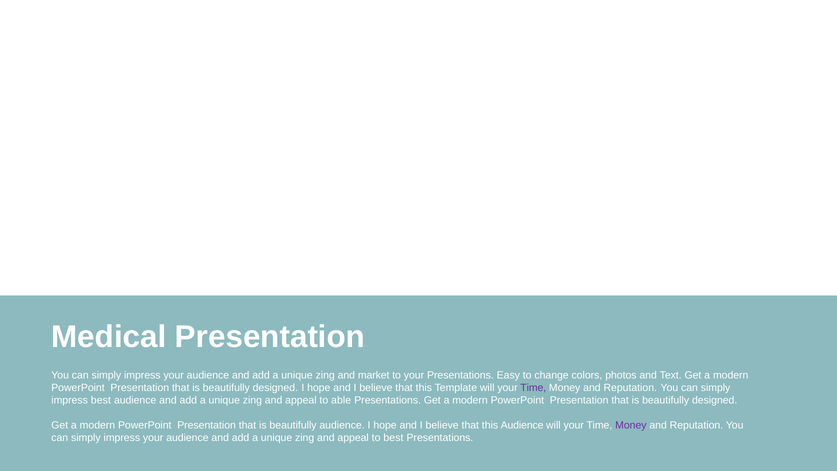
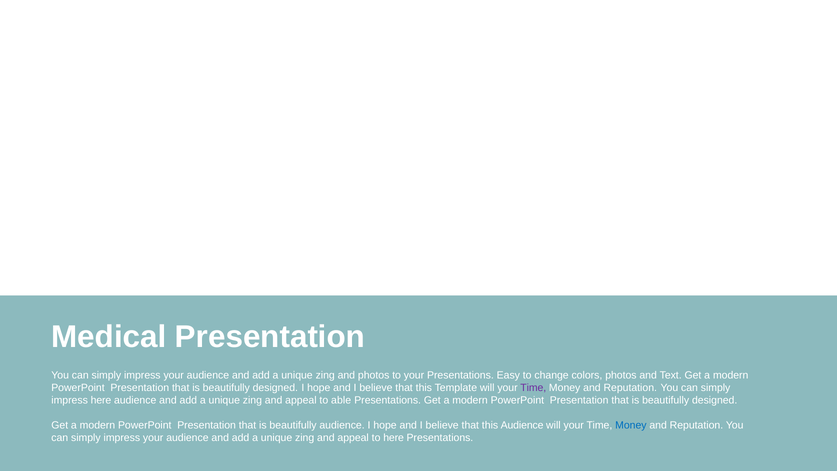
and market: market -> photos
impress best: best -> here
Money at (631, 425) colour: purple -> blue
to best: best -> here
